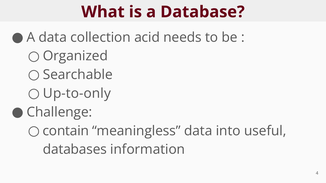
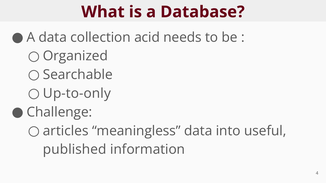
contain: contain -> articles
databases: databases -> published
